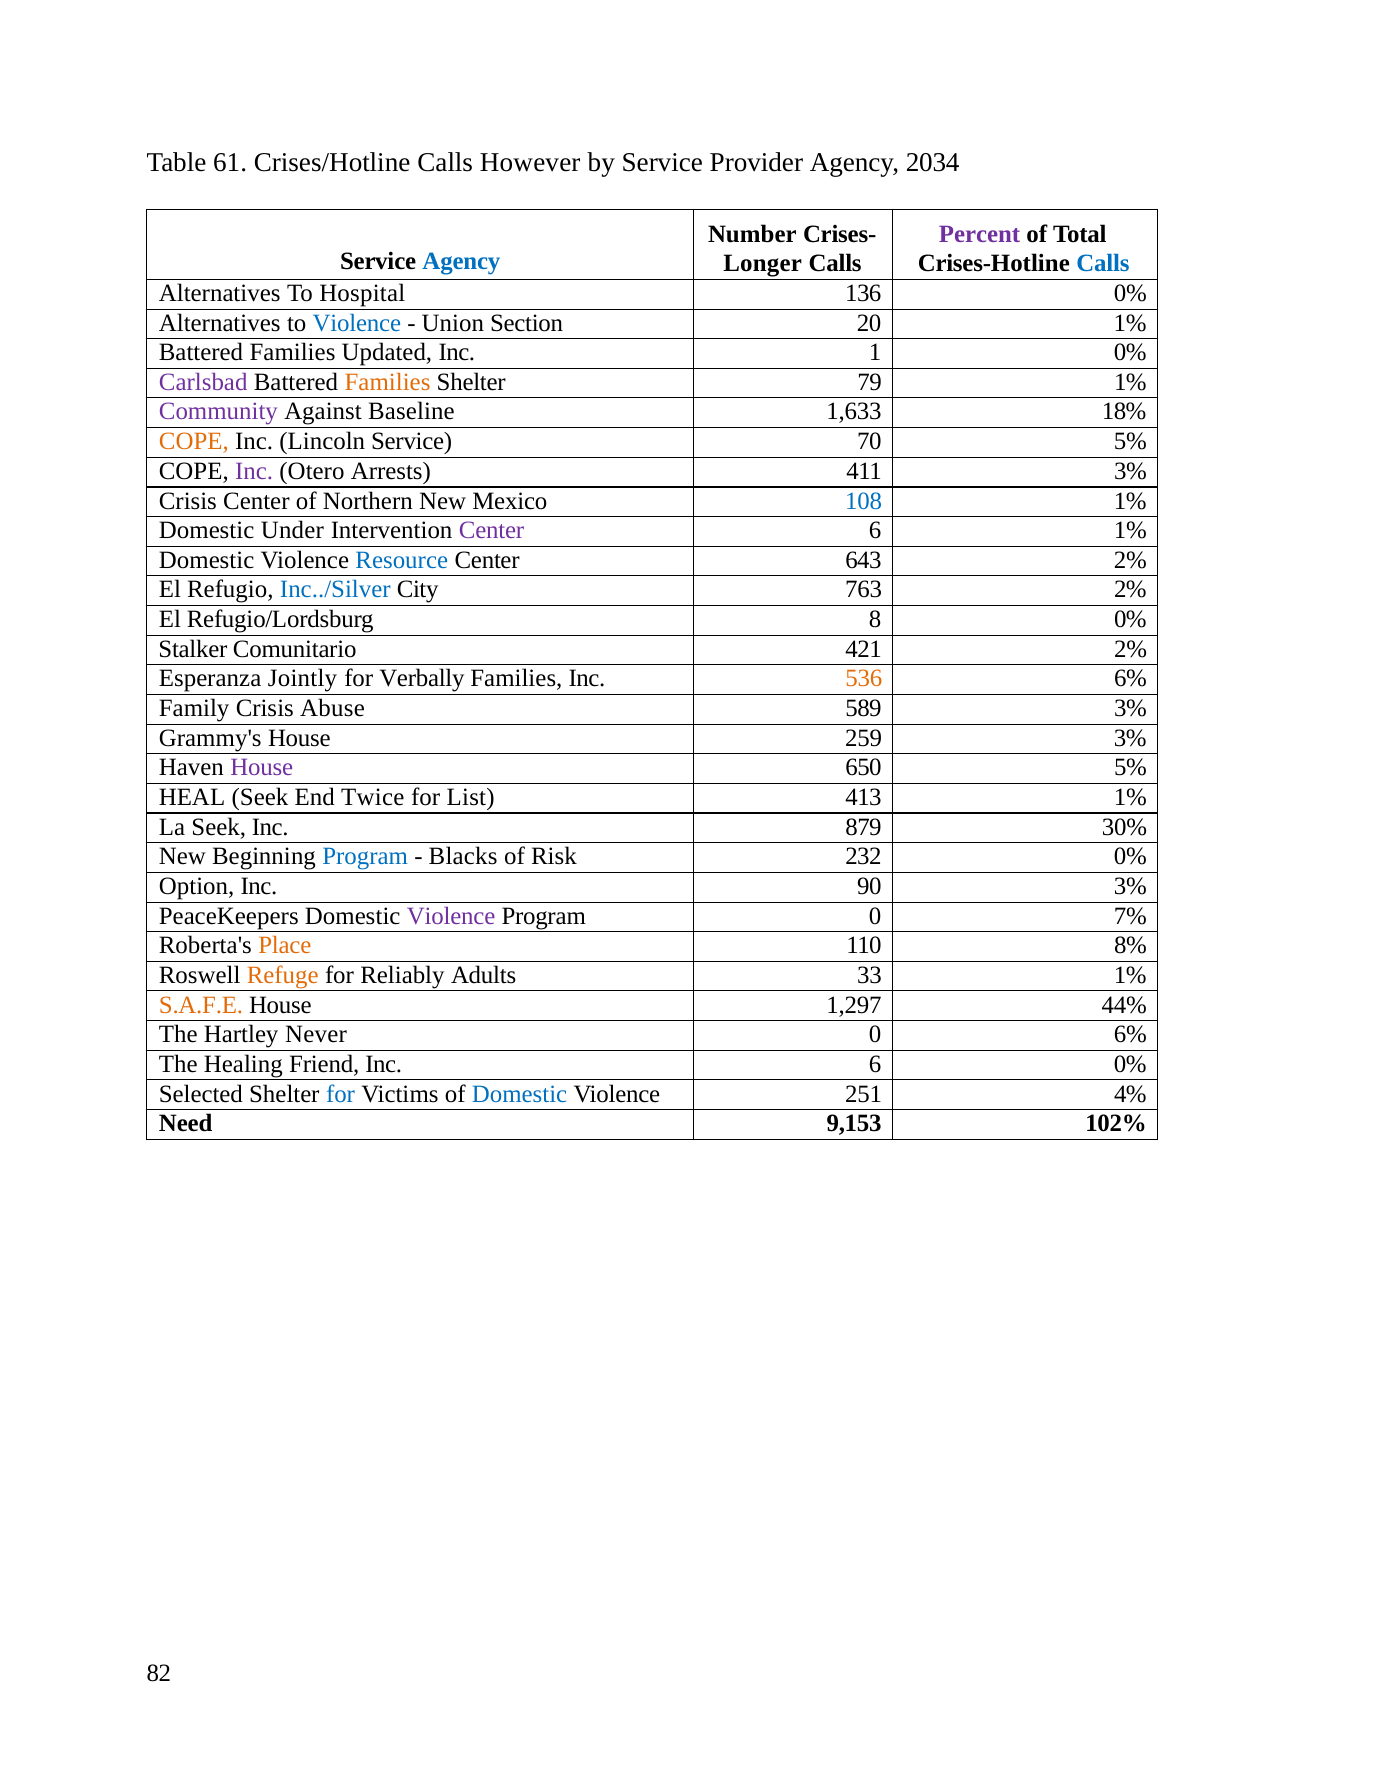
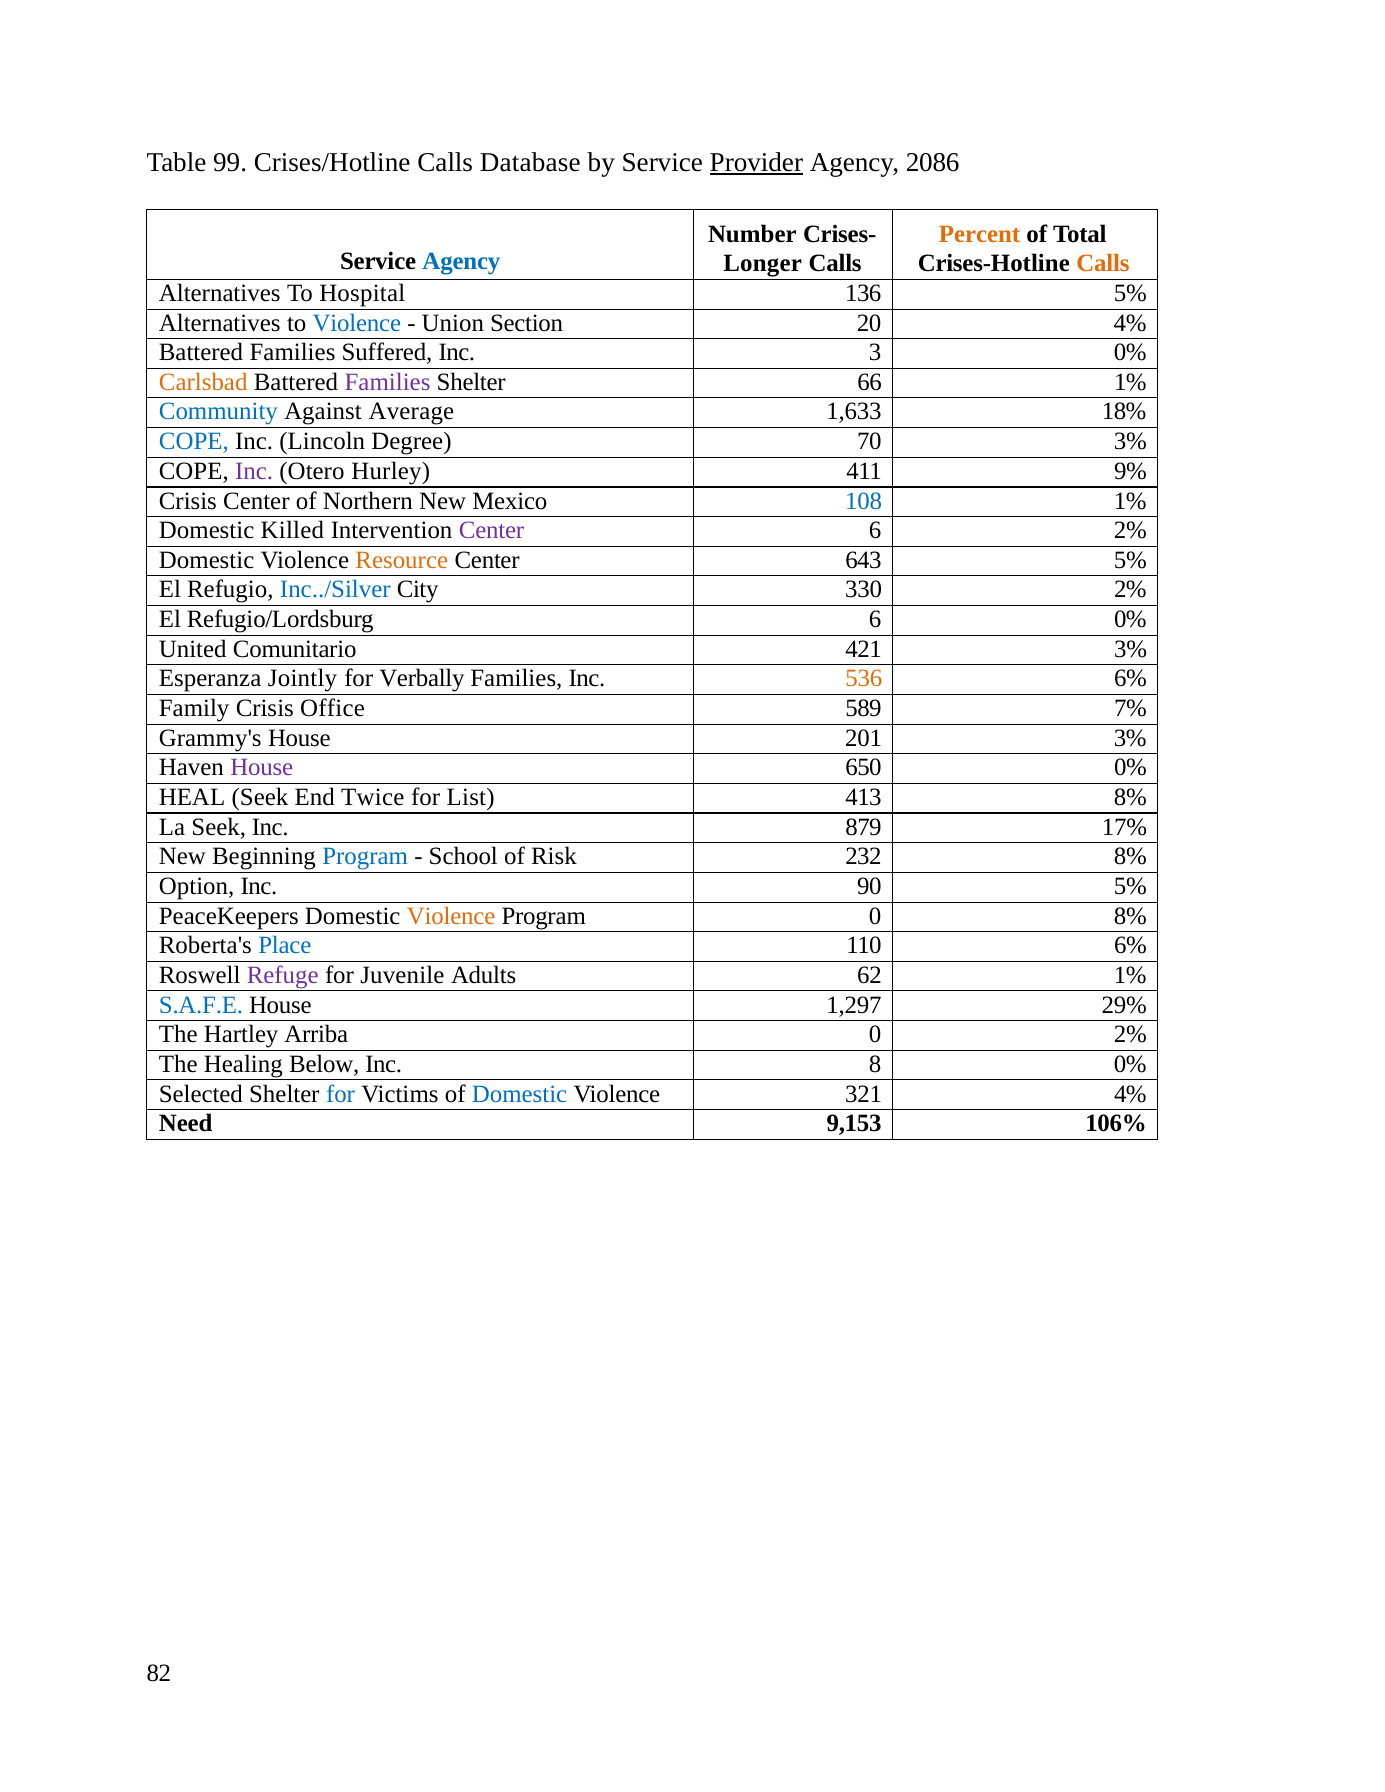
61: 61 -> 99
However: However -> Database
Provider underline: none -> present
2034: 2034 -> 2086
Percent colour: purple -> orange
Calls at (1103, 263) colour: blue -> orange
136 0%: 0% -> 5%
20 1%: 1% -> 4%
Updated: Updated -> Suffered
1: 1 -> 3
Carlsbad colour: purple -> orange
Families at (388, 382) colour: orange -> purple
79: 79 -> 66
Community colour: purple -> blue
Baseline: Baseline -> Average
COPE at (194, 441) colour: orange -> blue
Lincoln Service: Service -> Degree
70 5%: 5% -> 3%
Arrests: Arrests -> Hurley
411 3%: 3% -> 9%
Under: Under -> Killed
6 1%: 1% -> 2%
Resource colour: blue -> orange
643 2%: 2% -> 5%
763: 763 -> 330
Refugio/Lordsburg 8: 8 -> 6
Stalker: Stalker -> United
421 2%: 2% -> 3%
Abuse: Abuse -> Office
589 3%: 3% -> 7%
259: 259 -> 201
650 5%: 5% -> 0%
413 1%: 1% -> 8%
30%: 30% -> 17%
Blacks: Blacks -> School
232 0%: 0% -> 8%
90 3%: 3% -> 5%
Violence at (451, 916) colour: purple -> orange
0 7%: 7% -> 8%
Place colour: orange -> blue
110 8%: 8% -> 6%
Refuge colour: orange -> purple
Reliably: Reliably -> Juvenile
33: 33 -> 62
S.A.F.E colour: orange -> blue
44%: 44% -> 29%
Never: Never -> Arriba
0 6%: 6% -> 2%
Friend: Friend -> Below
Inc 6: 6 -> 8
251: 251 -> 321
102%: 102% -> 106%
